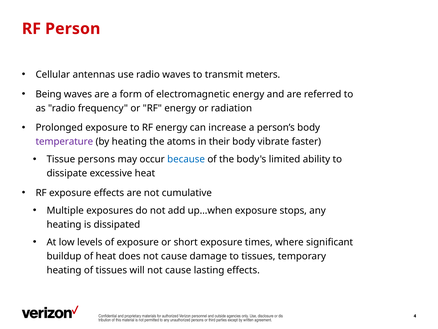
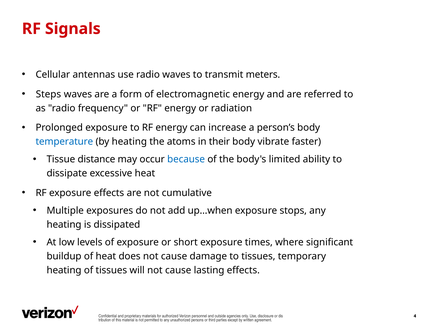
Person: Person -> Signals
Being: Being -> Steps
temperature colour: purple -> blue
Tissue persons: persons -> distance
